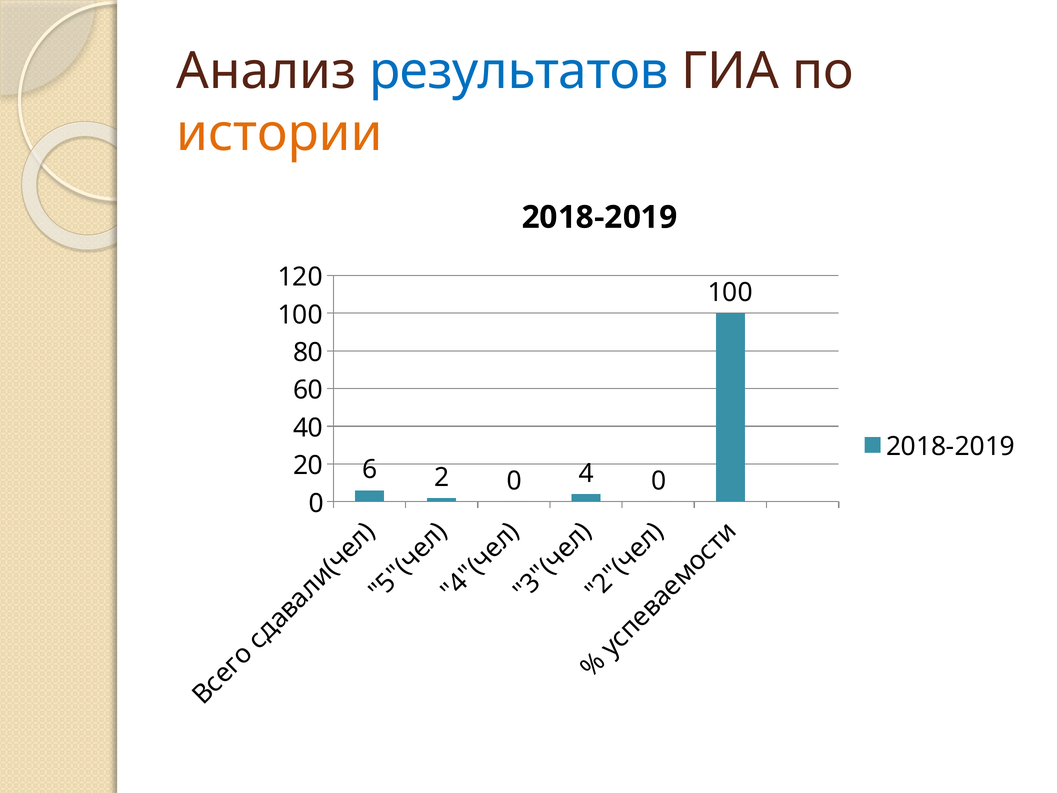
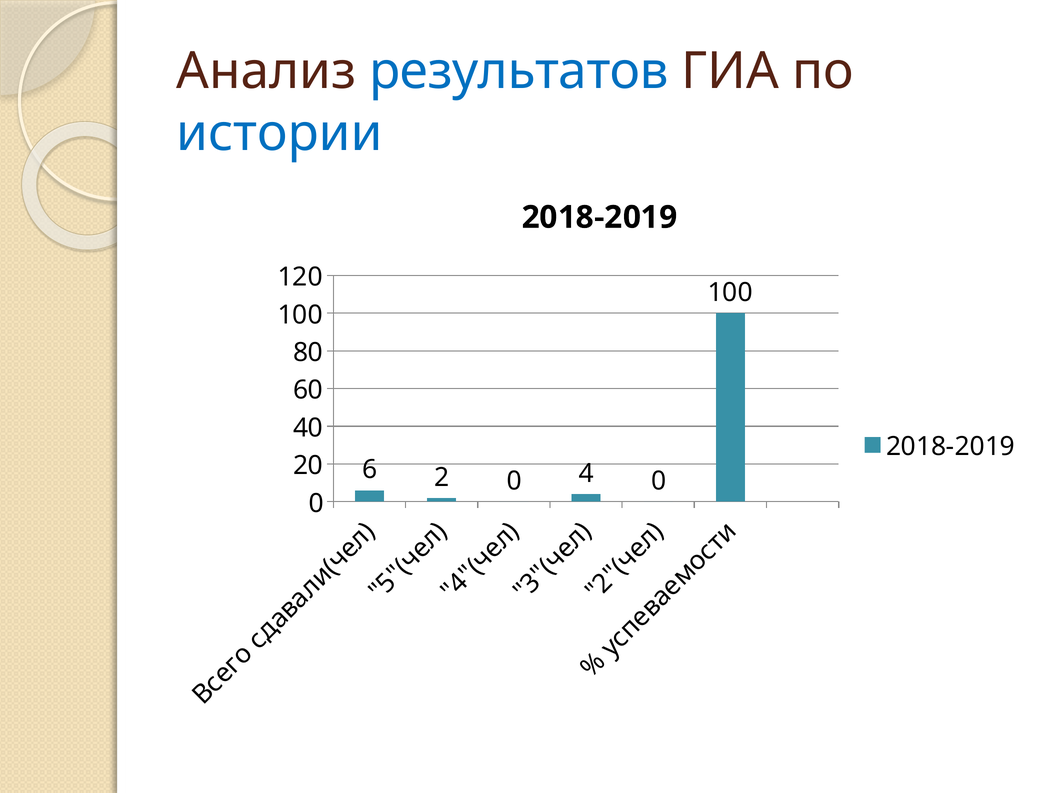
истории colour: orange -> blue
